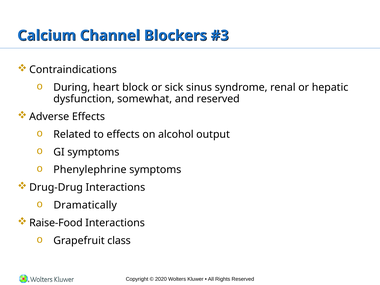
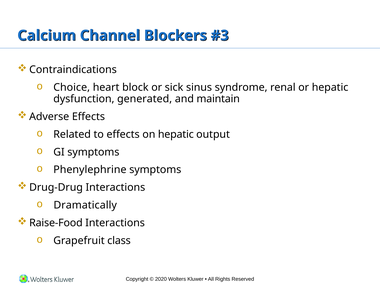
During: During -> Choice
somewhat: somewhat -> generated
and reserved: reserved -> maintain
on alcohol: alcohol -> hepatic
